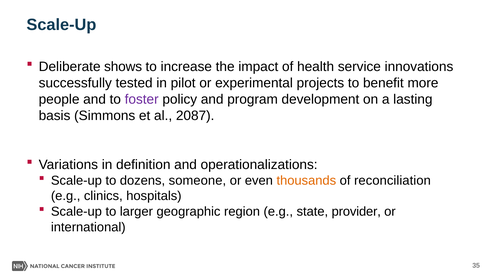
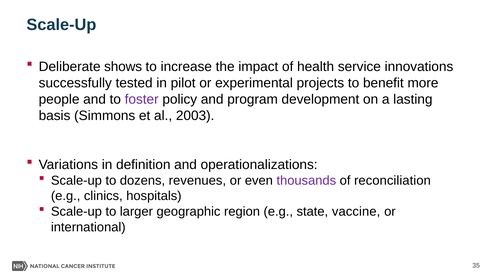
2087: 2087 -> 2003
someone: someone -> revenues
thousands colour: orange -> purple
provider: provider -> vaccine
